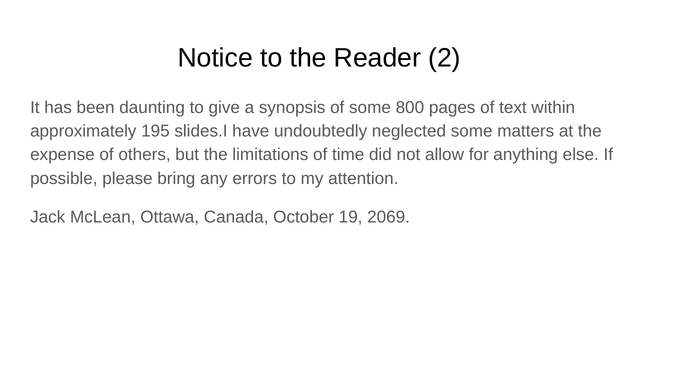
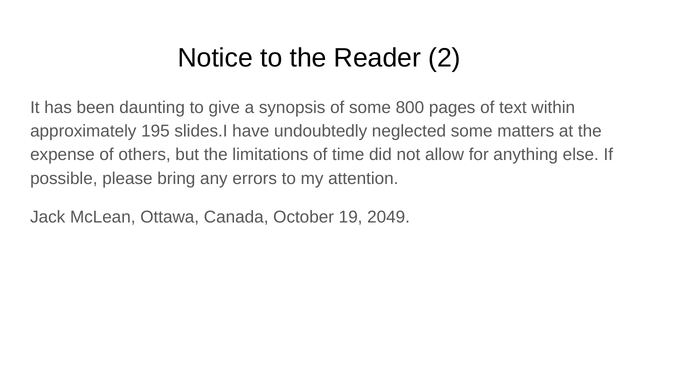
2069: 2069 -> 2049
